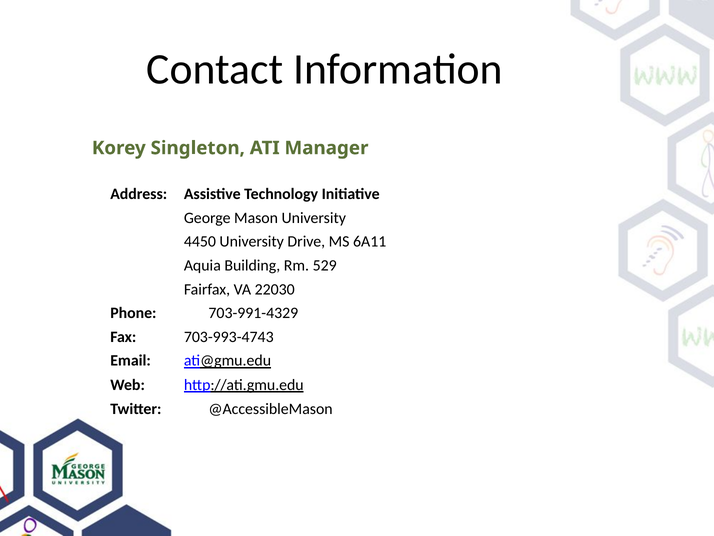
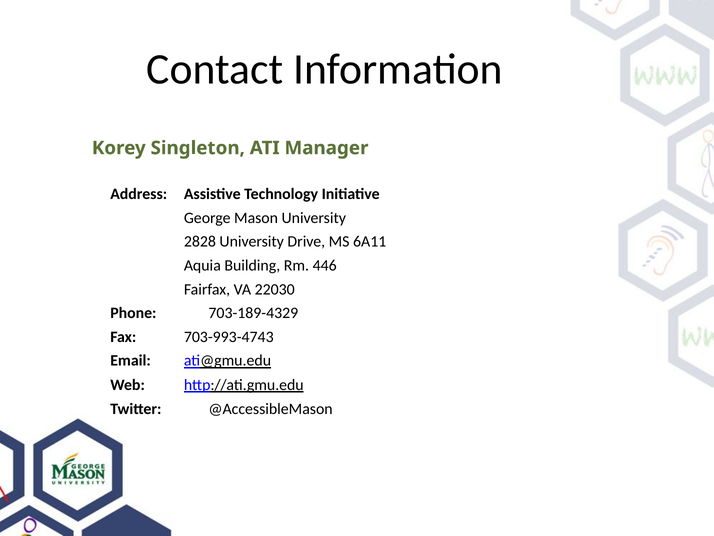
4450: 4450 -> 2828
529: 529 -> 446
703-991-4329: 703-991-4329 -> 703-189-4329
